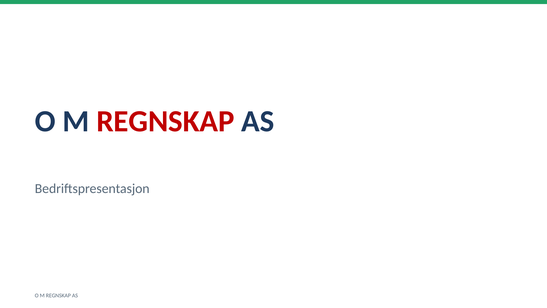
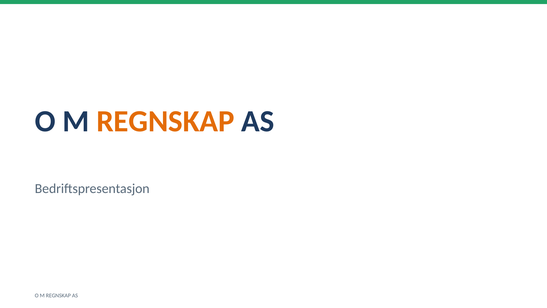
REGNSKAP at (165, 121) colour: red -> orange
